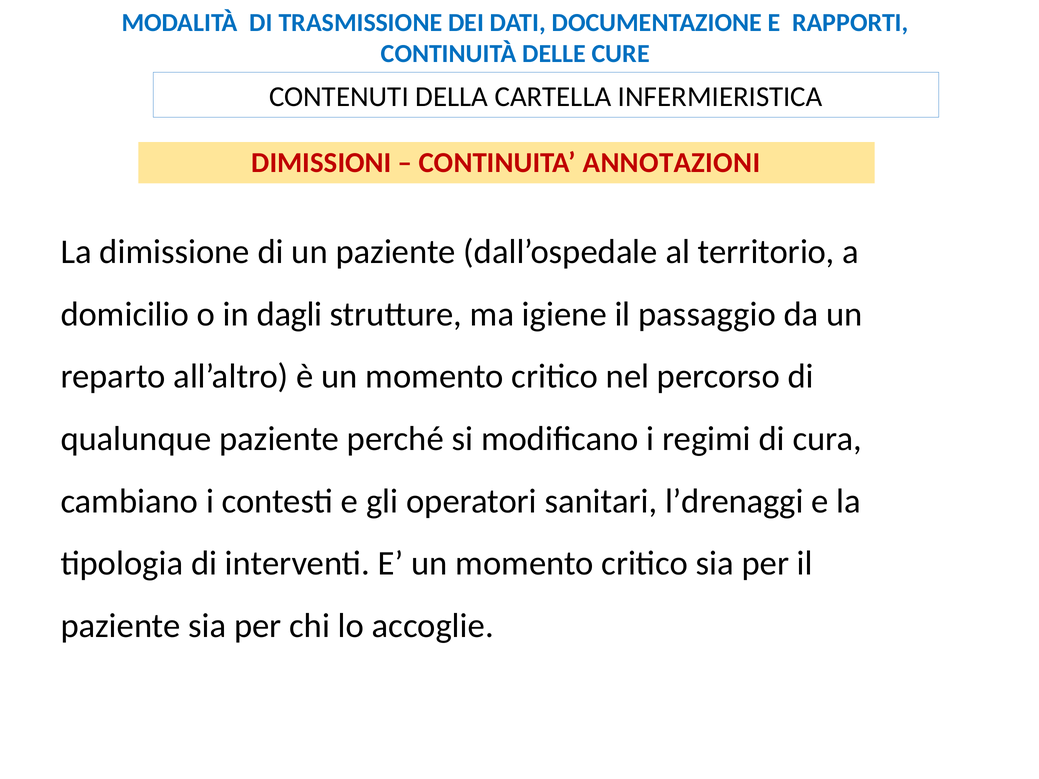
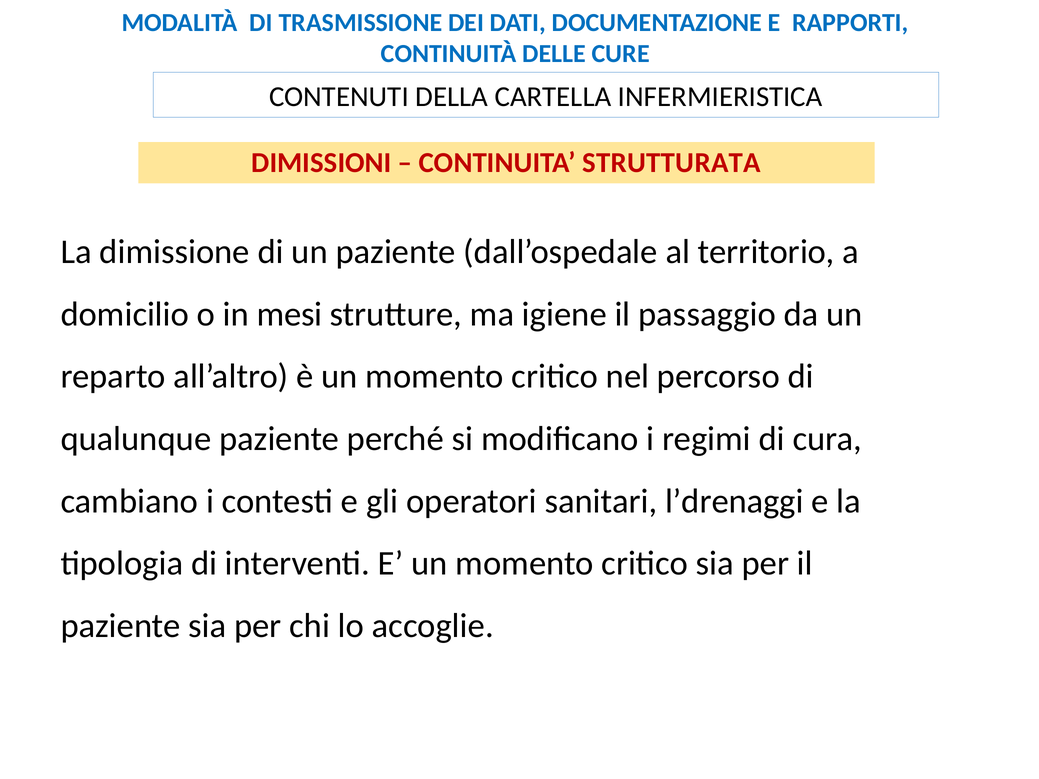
ANNOTAZIONI: ANNOTAZIONI -> STRUTTURATA
dagli: dagli -> mesi
